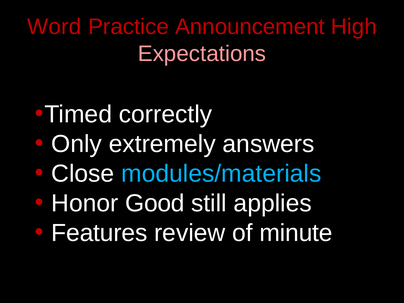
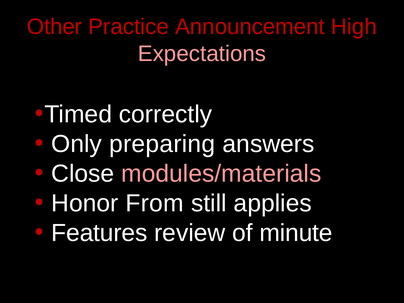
Word: Word -> Other
extremely: extremely -> preparing
modules/materials colour: light blue -> pink
Good: Good -> From
